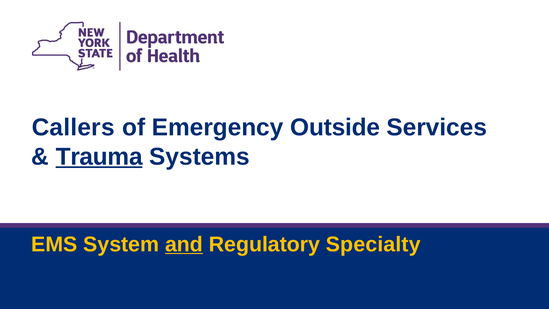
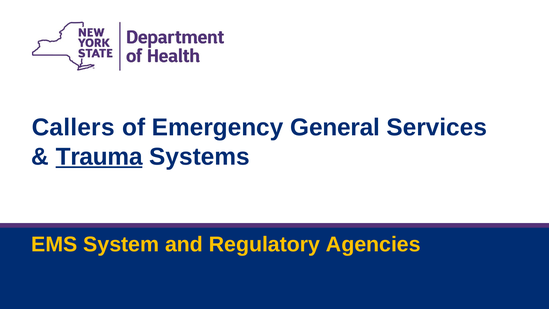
Outside: Outside -> General
and underline: present -> none
Specialty: Specialty -> Agencies
